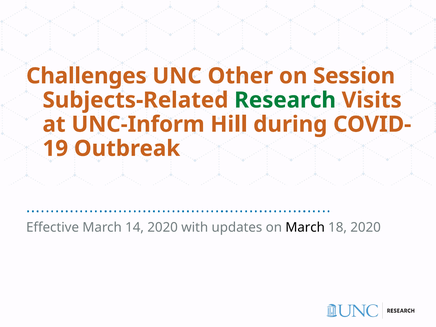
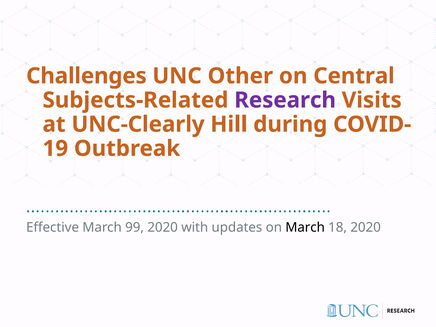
Session: Session -> Central
Research colour: green -> purple
UNC-Inform: UNC-Inform -> UNC-Clearly
14: 14 -> 99
